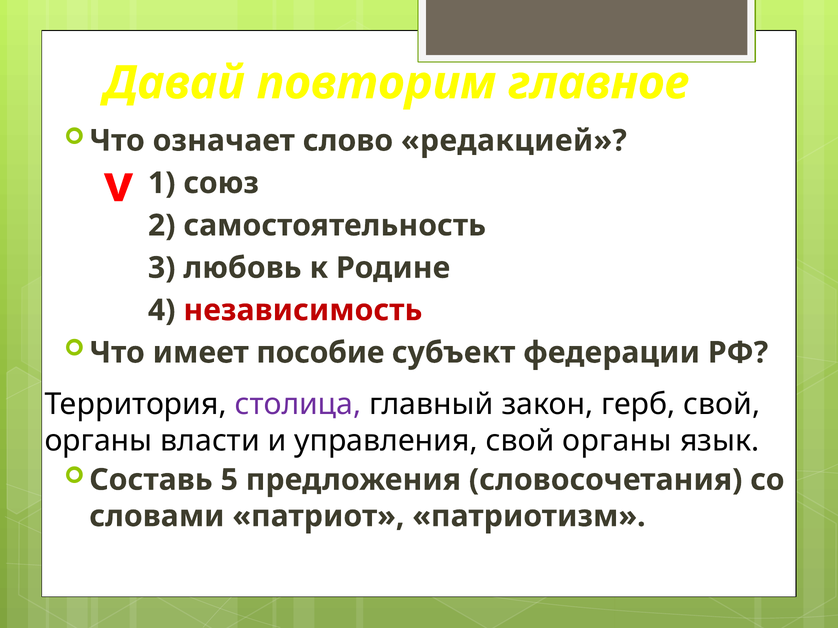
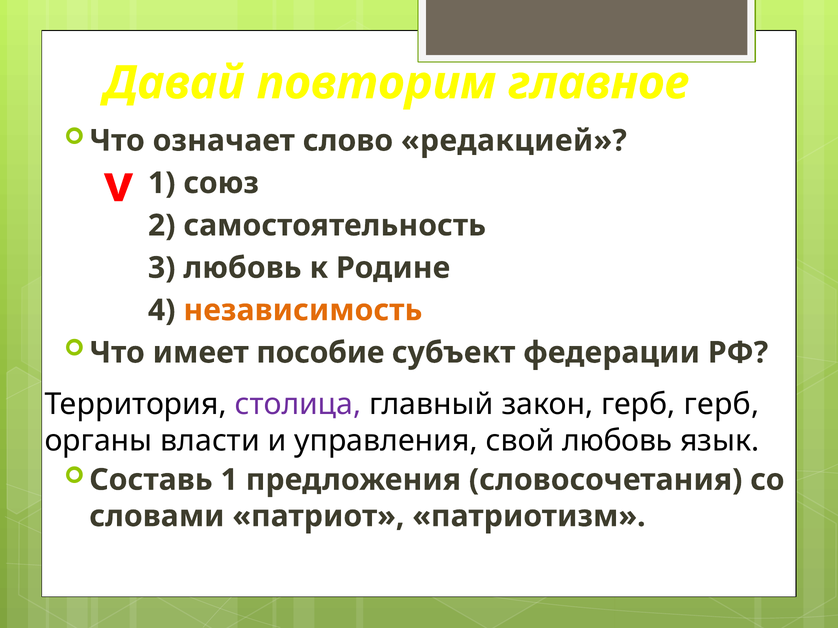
независимость colour: red -> orange
герб свой: свой -> герб
управления свой органы: органы -> любовь
Составь 5: 5 -> 1
